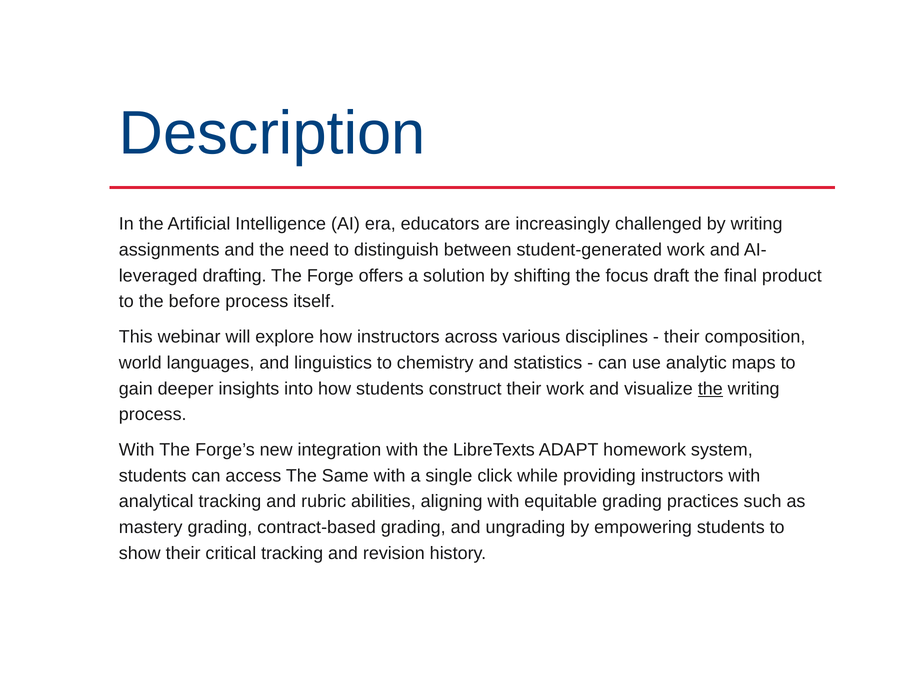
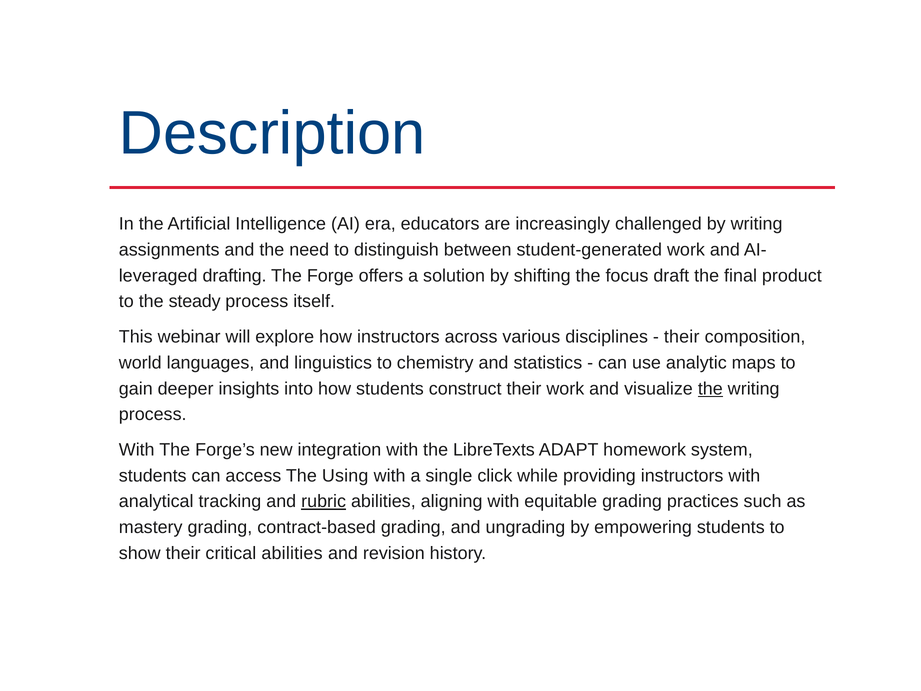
before: before -> steady
Same: Same -> Using
rubric underline: none -> present
critical tracking: tracking -> abilities
